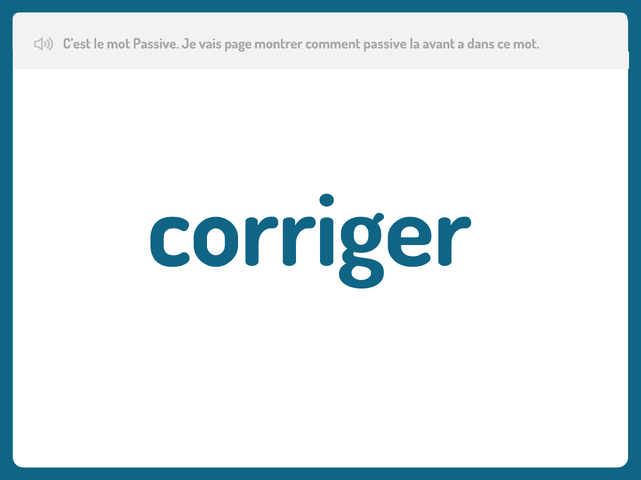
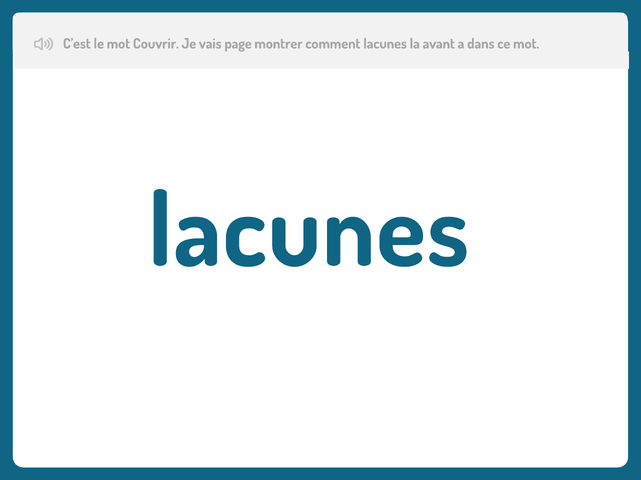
mot Passive: Passive -> Couvrir
comment passive: passive -> lacunes
corriger at (309, 233): corriger -> lacunes
